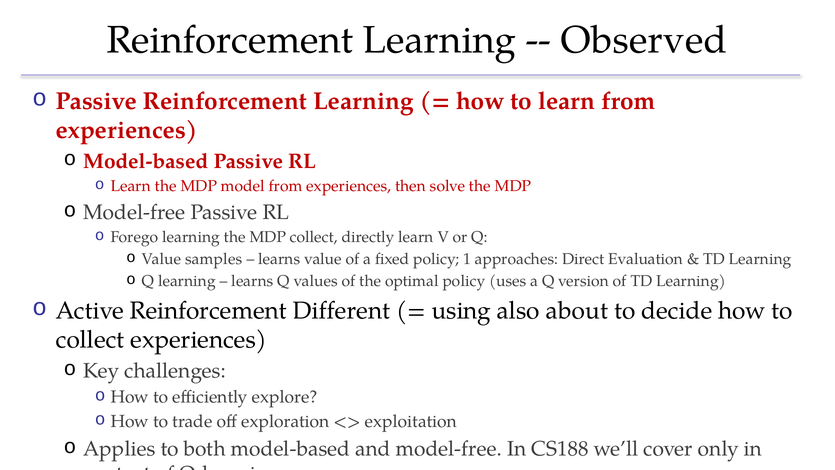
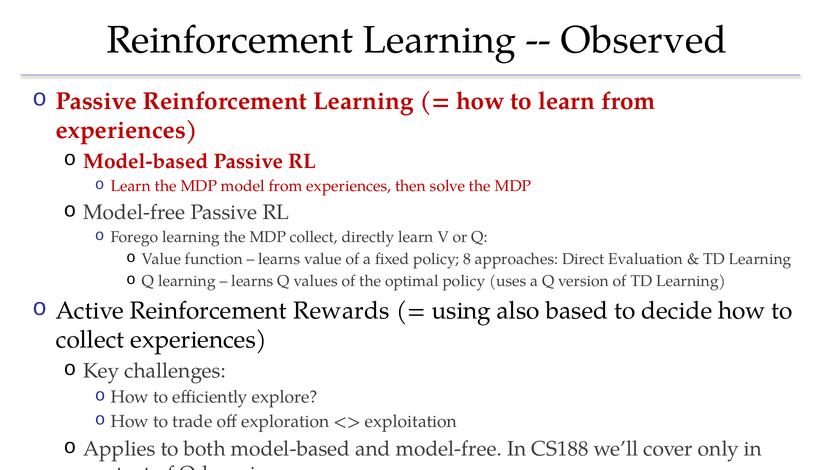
samples: samples -> function
1: 1 -> 8
Different: Different -> Rewards
about: about -> based
